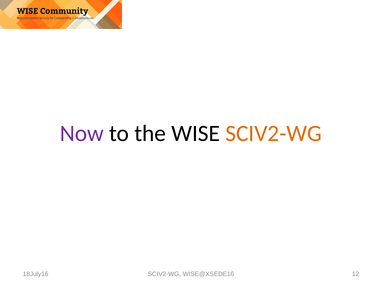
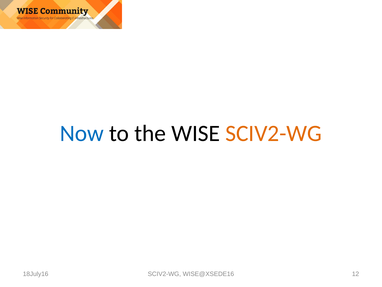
Now colour: purple -> blue
